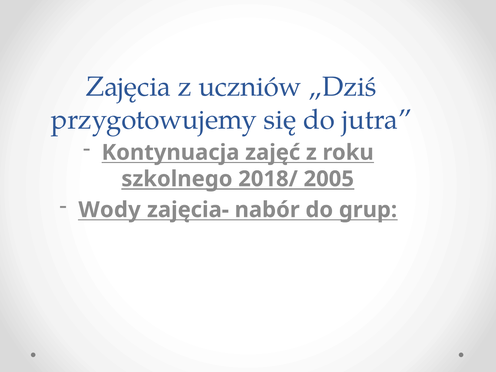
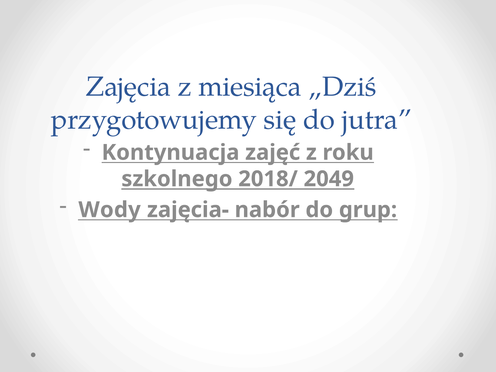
uczniów: uczniów -> miesiąca
2005: 2005 -> 2049
